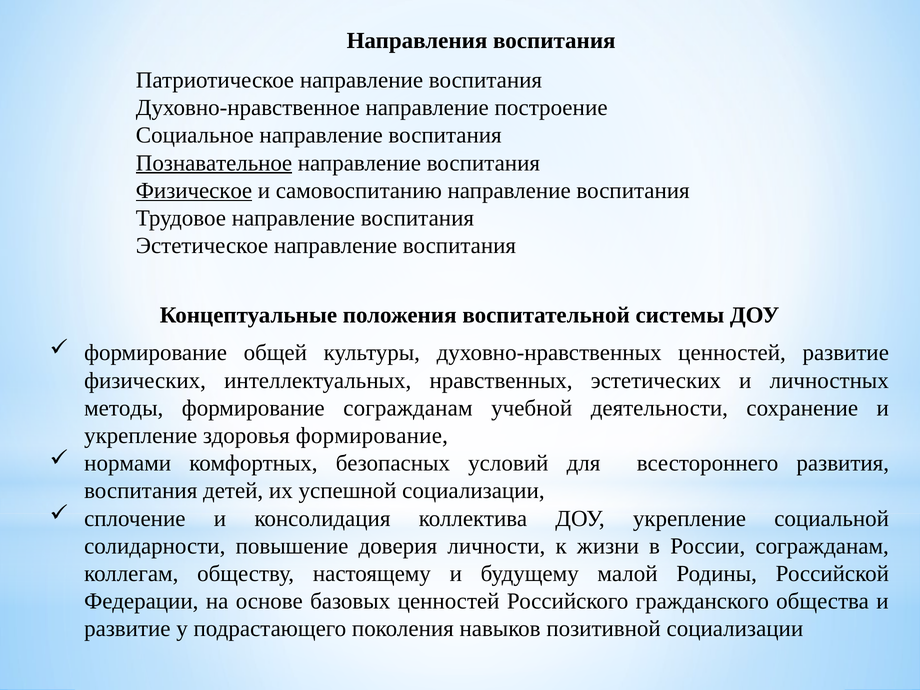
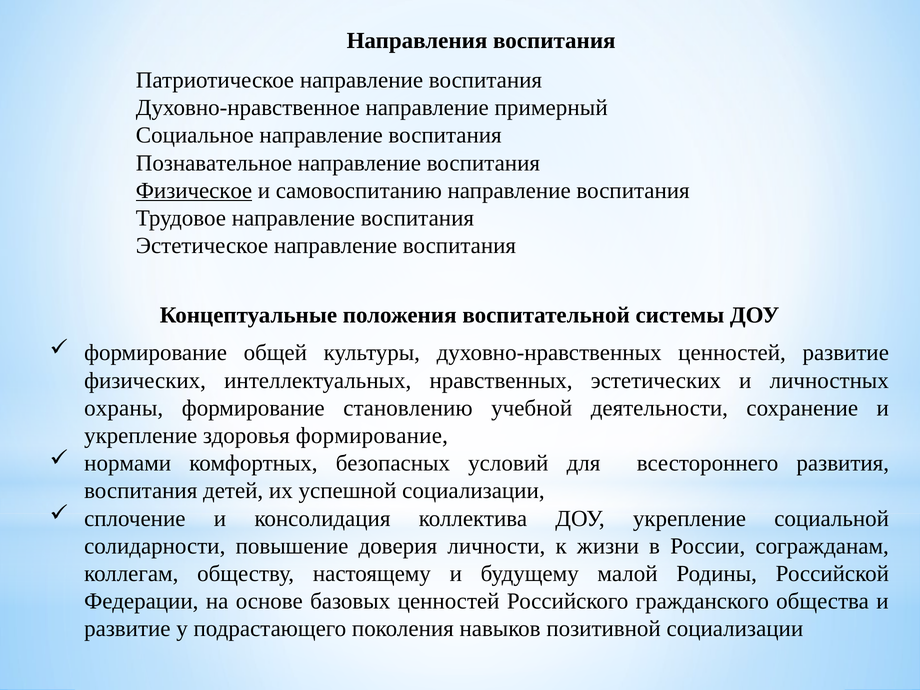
построение: построение -> примерный
Познавательное underline: present -> none
методы: методы -> охраны
формирование согражданам: согражданам -> становлению
